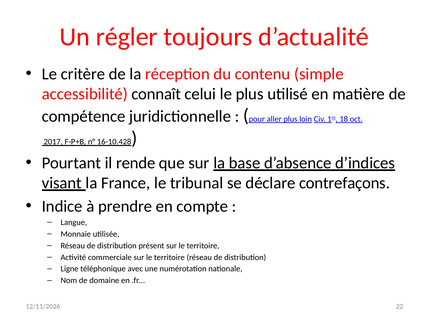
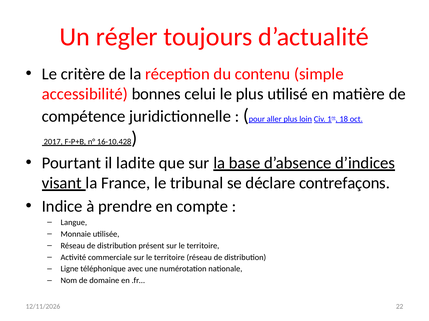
connaît: connaît -> bonnes
rende: rende -> ladite
